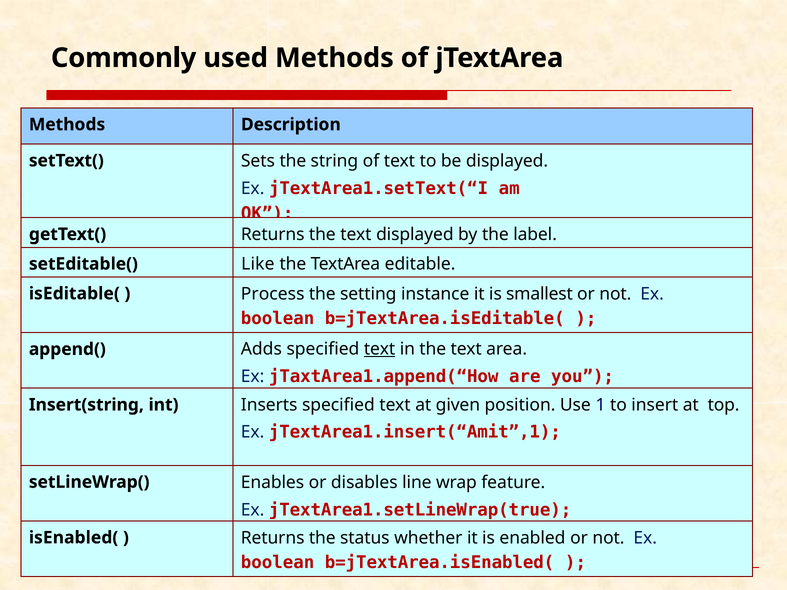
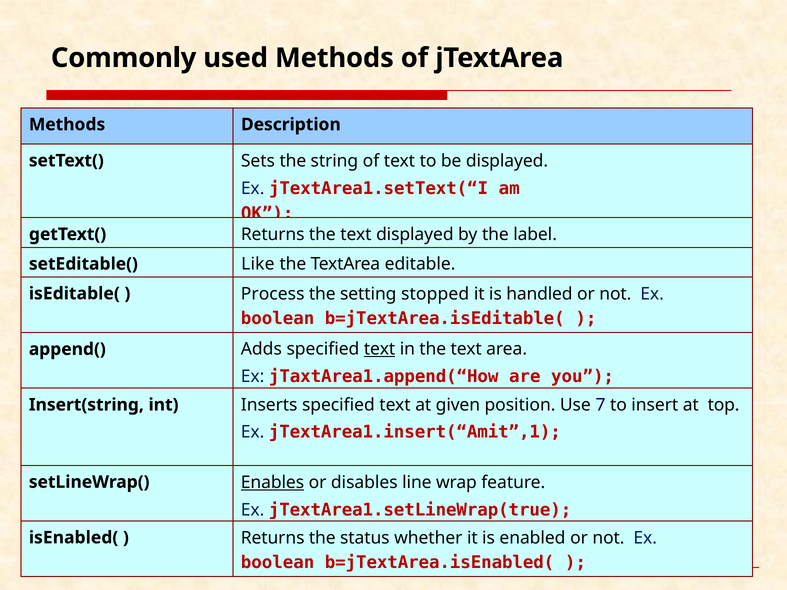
instance: instance -> stopped
smallest: smallest -> handled
1: 1 -> 7
Enables underline: none -> present
